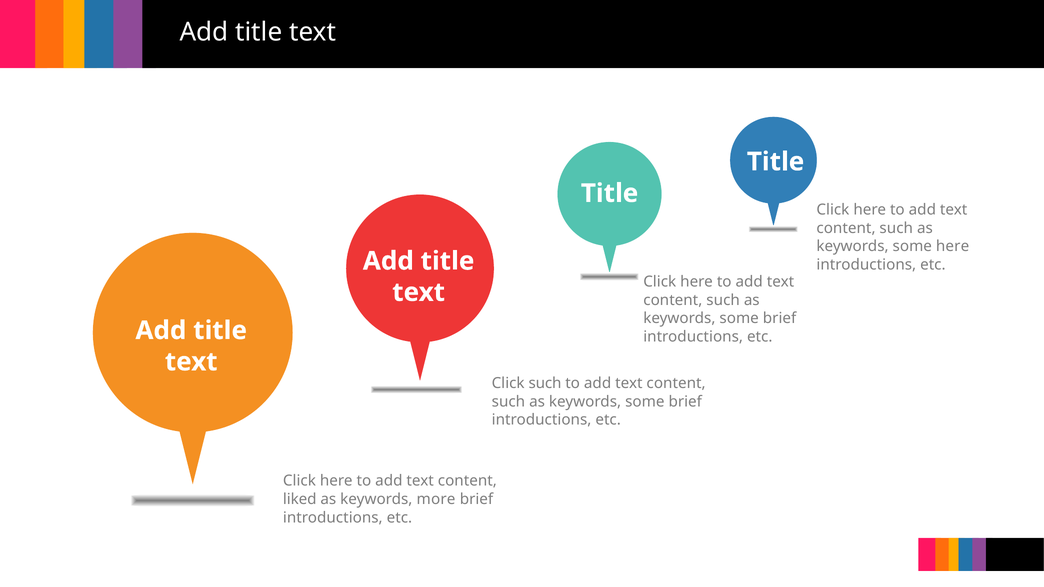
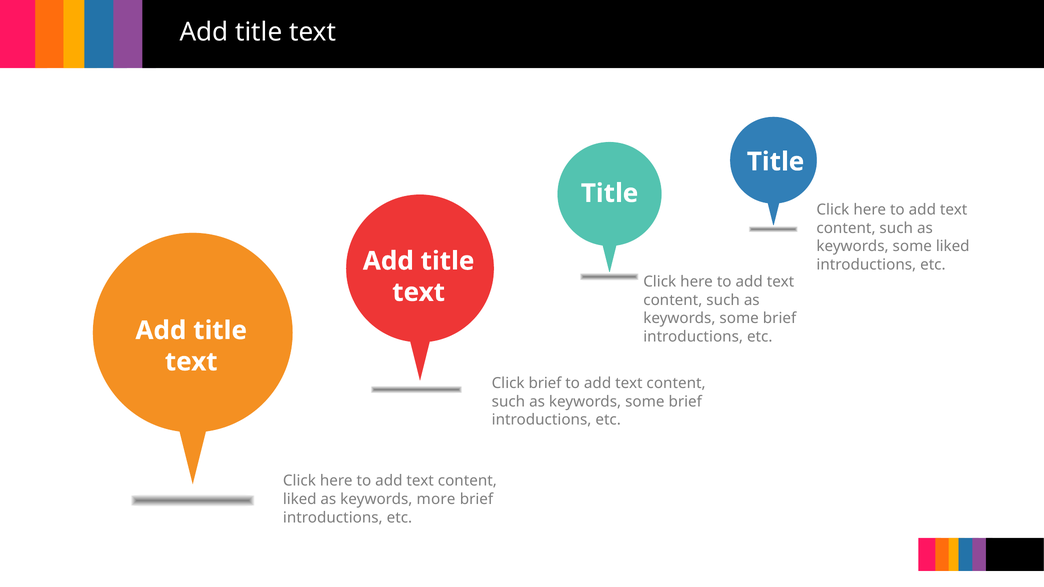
some here: here -> liked
Click such: such -> brief
